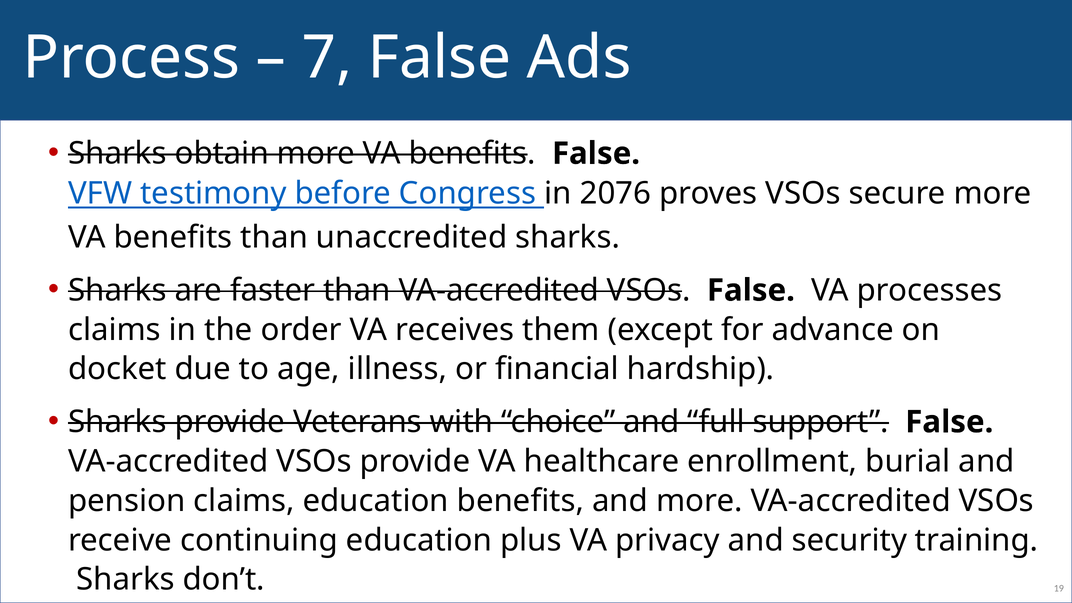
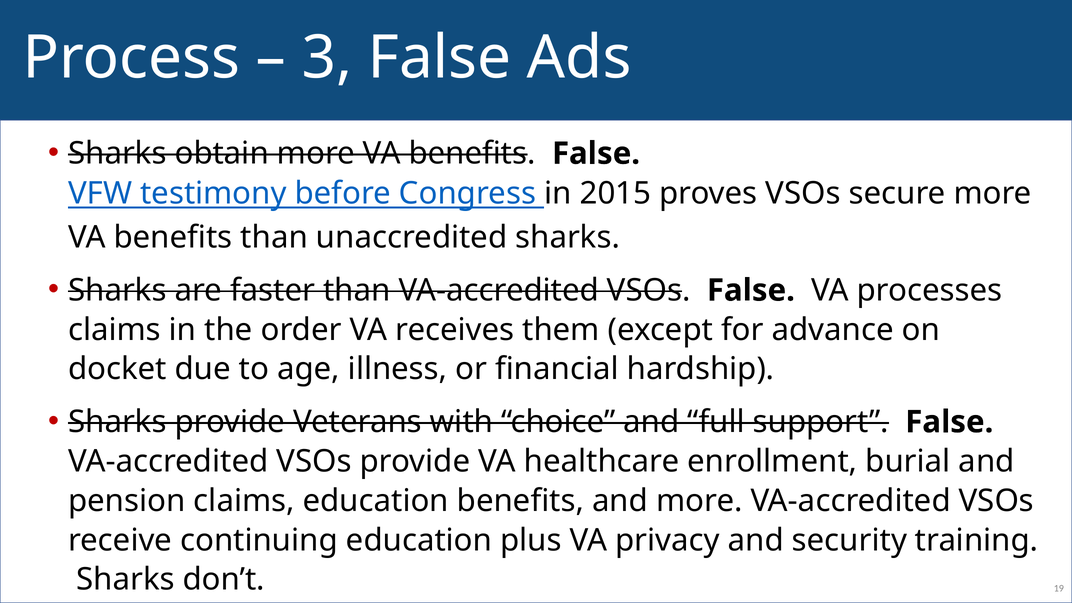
7: 7 -> 3
2076: 2076 -> 2015
